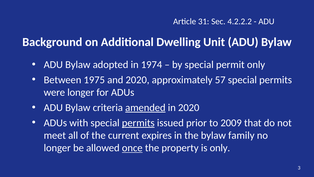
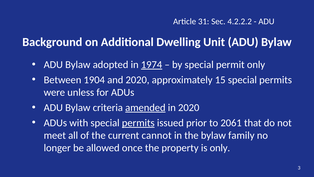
1974 underline: none -> present
1975: 1975 -> 1904
57: 57 -> 15
were longer: longer -> unless
2009: 2009 -> 2061
expires: expires -> cannot
once underline: present -> none
